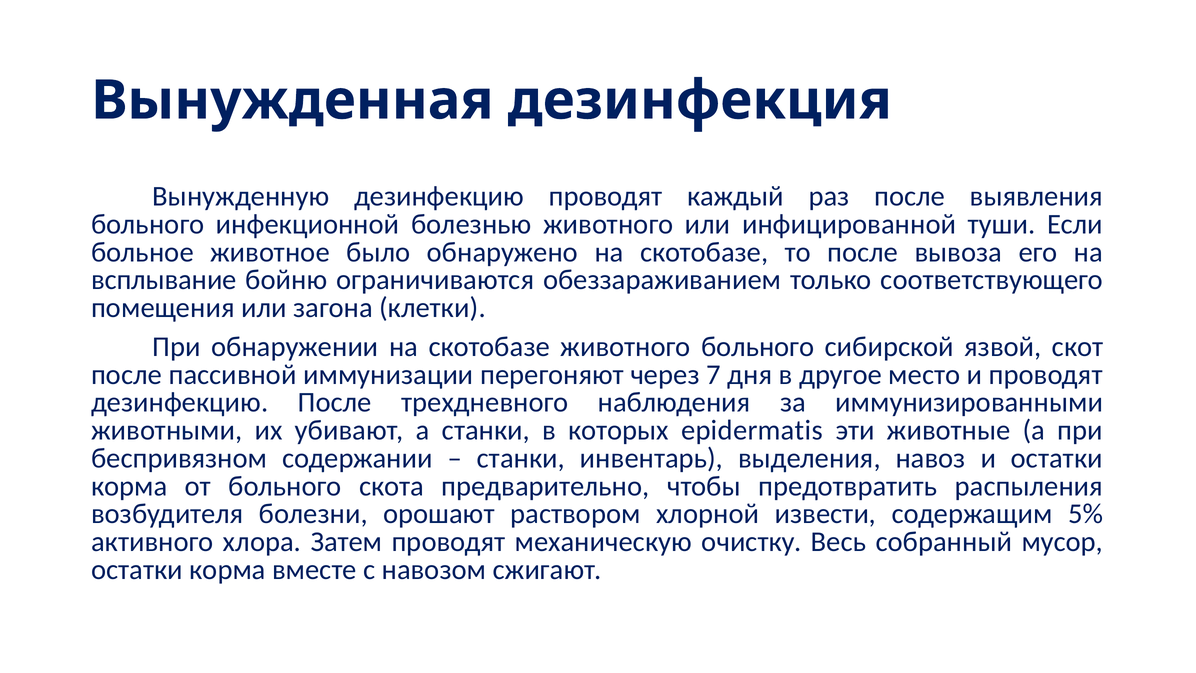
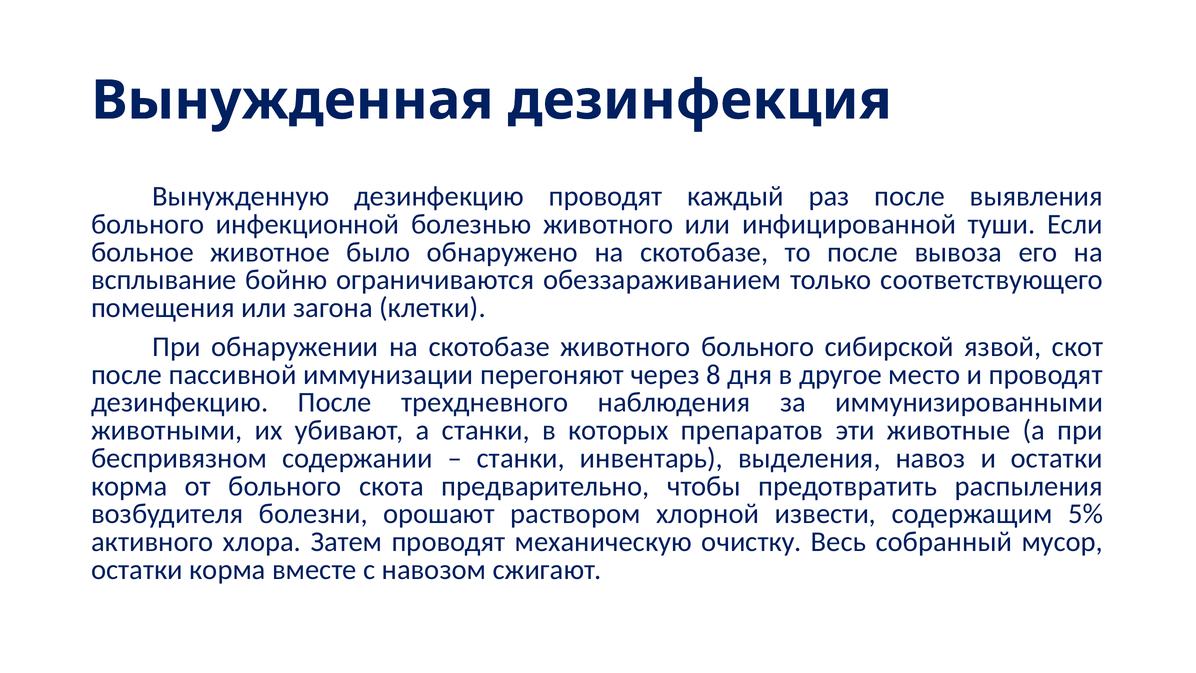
7: 7 -> 8
epidermatis: epidermatis -> препаратов
